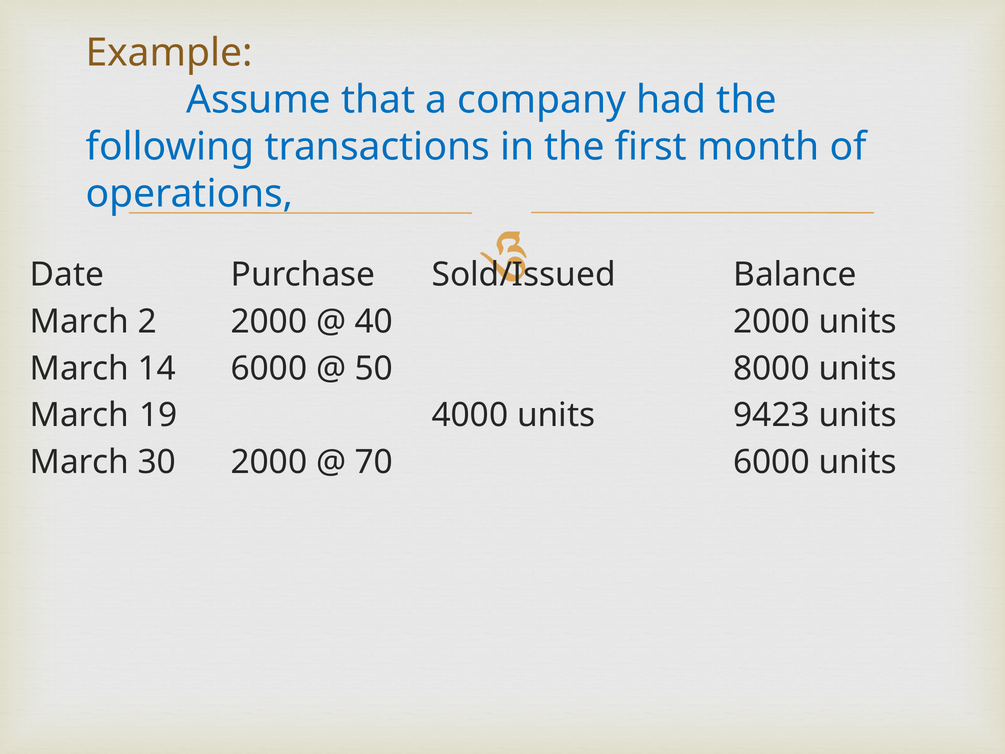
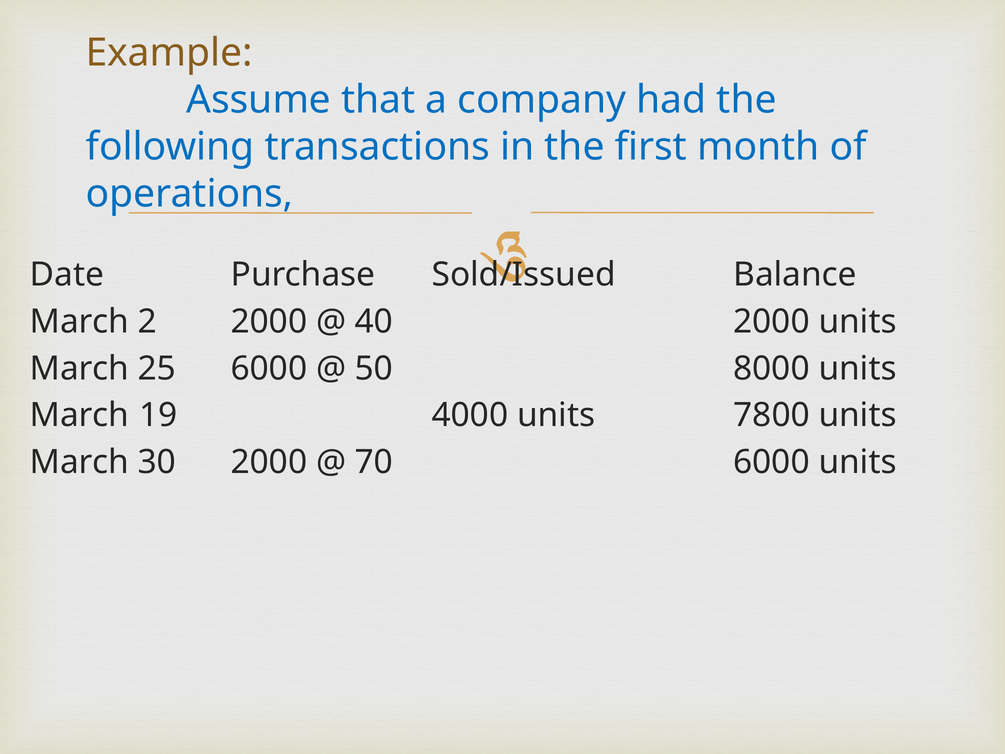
14: 14 -> 25
9423: 9423 -> 7800
